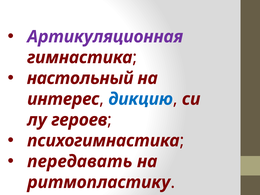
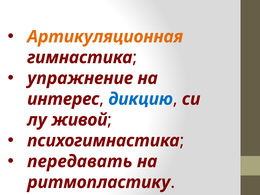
Артикуляционная colour: purple -> orange
настольный: настольный -> упражнение
героев: героев -> живой
